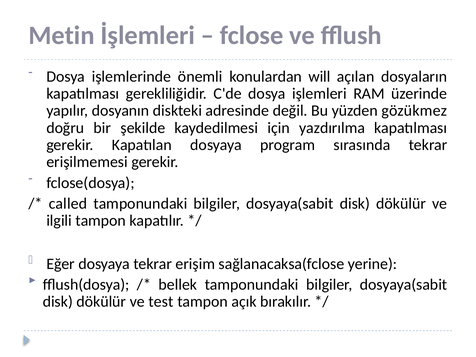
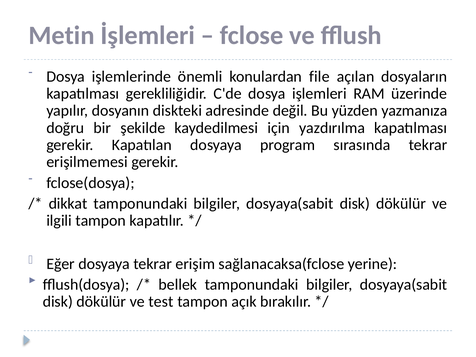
will: will -> file
gözükmez: gözükmez -> yazmanıza
called: called -> dikkat
